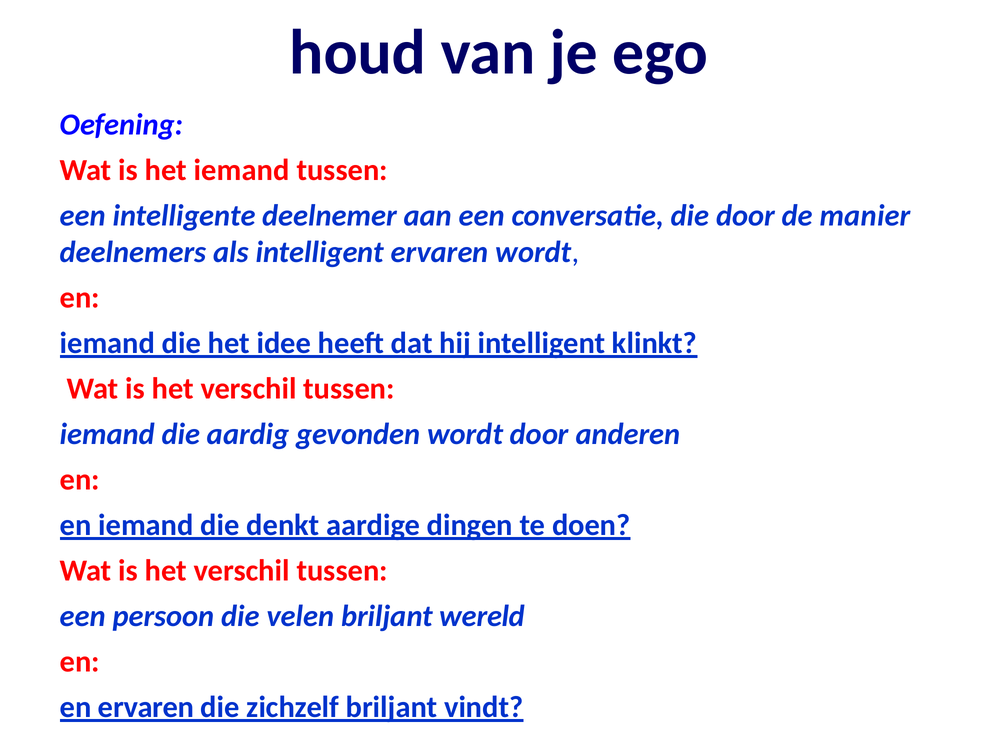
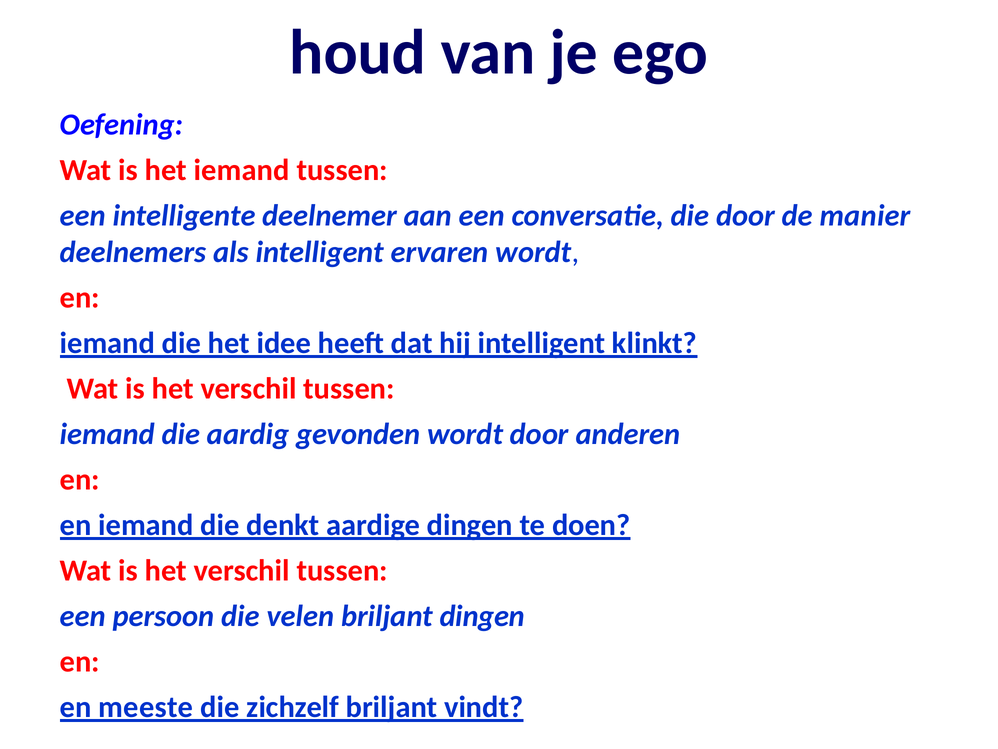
briljant wereld: wereld -> dingen
en ervaren: ervaren -> meeste
